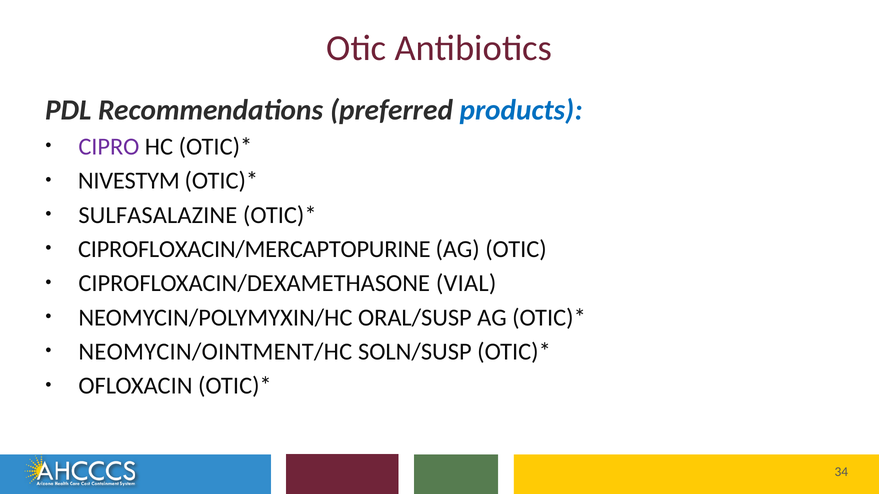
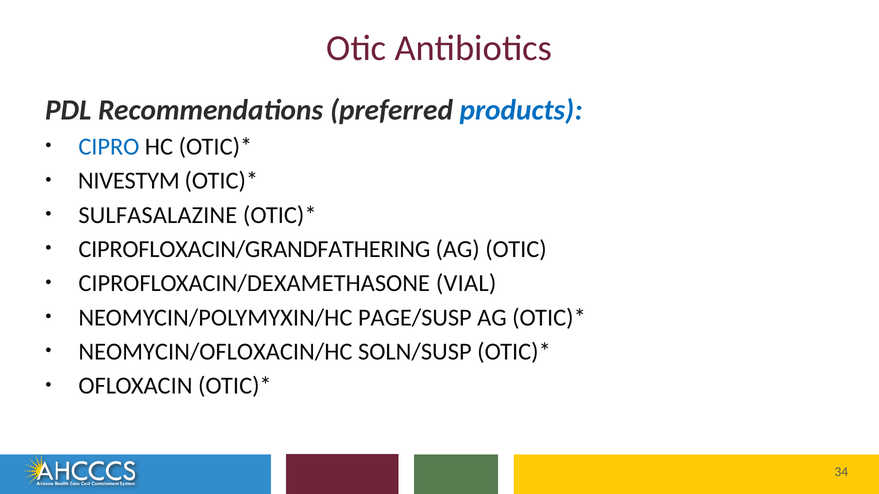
CIPRO colour: purple -> blue
CIPROFLOXACIN/MERCAPTOPURINE: CIPROFLOXACIN/MERCAPTOPURINE -> CIPROFLOXACIN/GRANDFATHERING
ORAL/SUSP: ORAL/SUSP -> PAGE/SUSP
NEOMYCIN/OINTMENT/HC: NEOMYCIN/OINTMENT/HC -> NEOMYCIN/OFLOXACIN/HC
